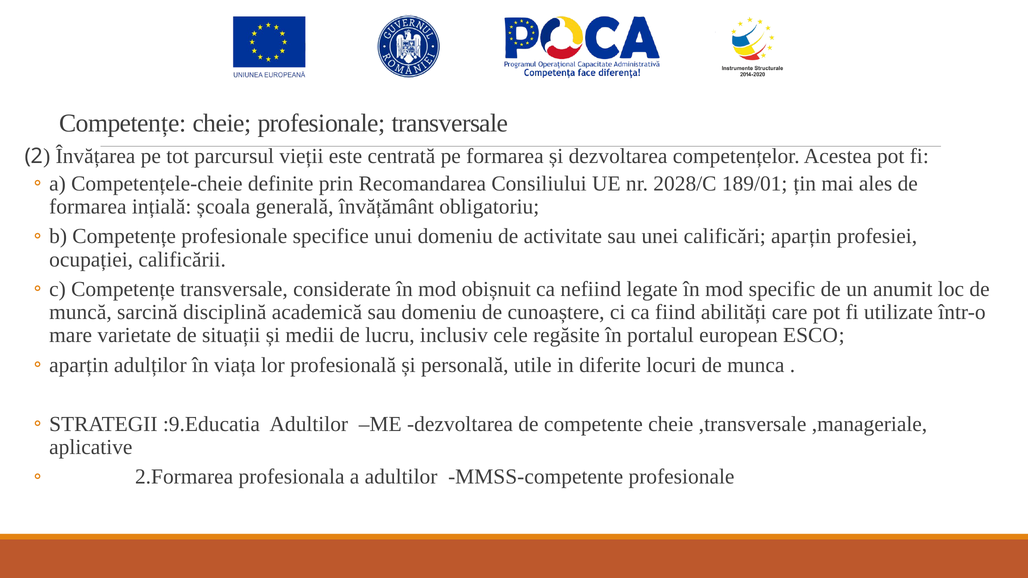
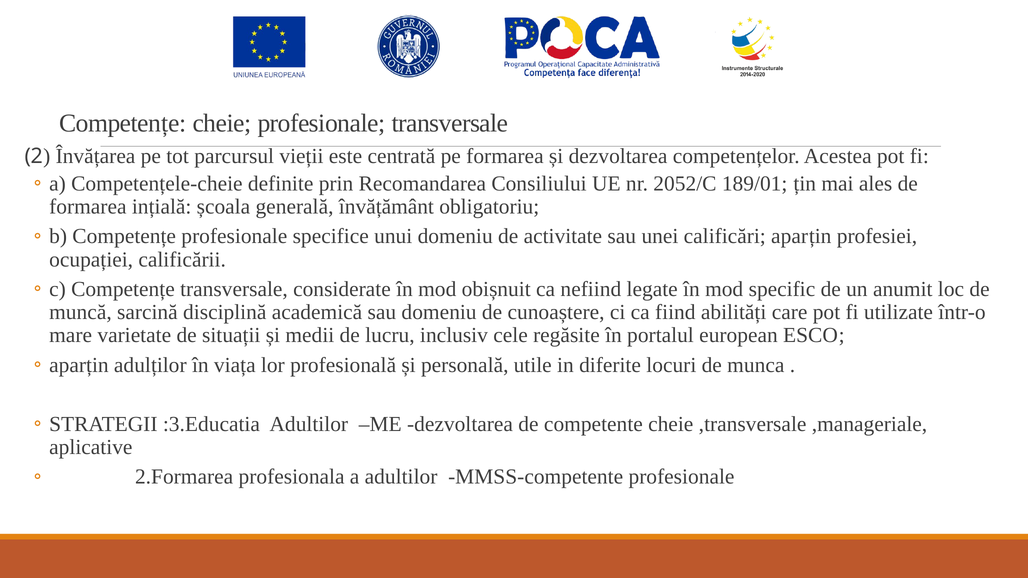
2028/C: 2028/C -> 2052/C
:9.Educatia: :9.Educatia -> :3.Educatia
